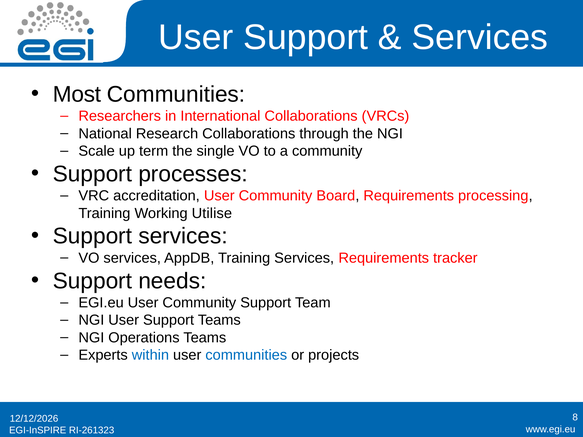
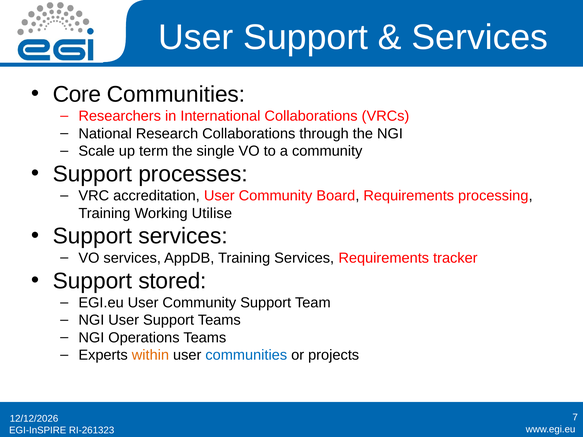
Most: Most -> Core
needs: needs -> stored
within colour: blue -> orange
8: 8 -> 7
